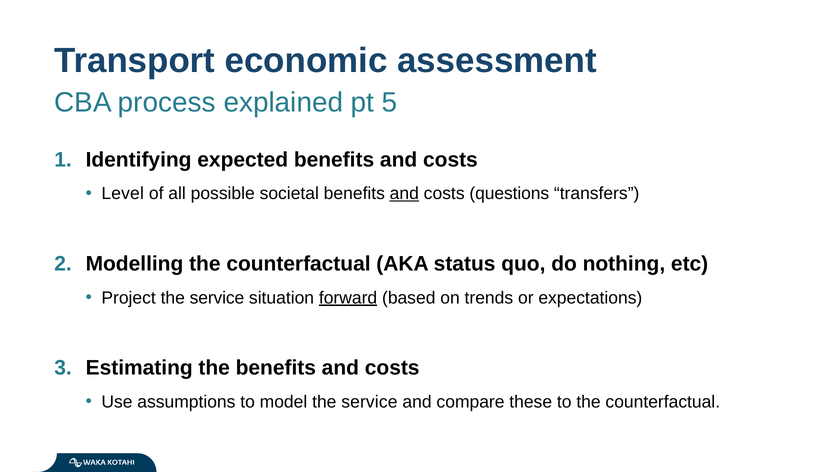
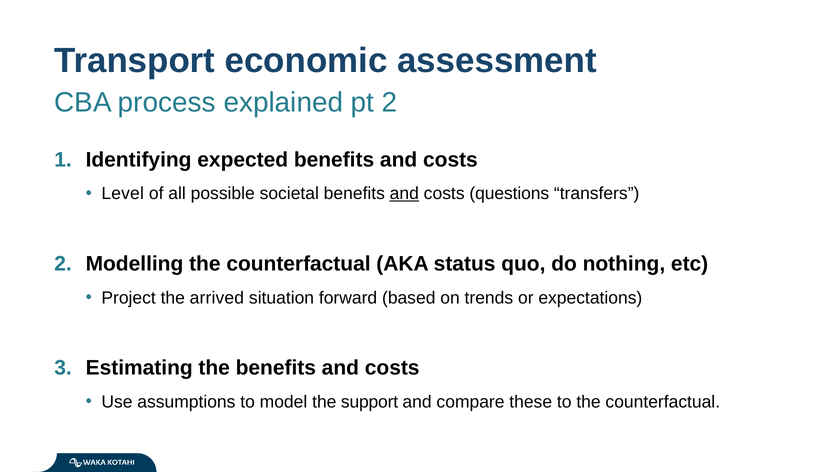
pt 5: 5 -> 2
Project the service: service -> arrived
forward underline: present -> none
model the service: service -> support
